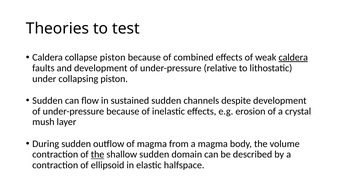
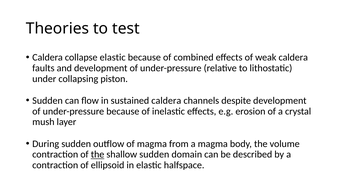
collapse piston: piston -> elastic
caldera at (293, 57) underline: present -> none
sustained sudden: sudden -> caldera
